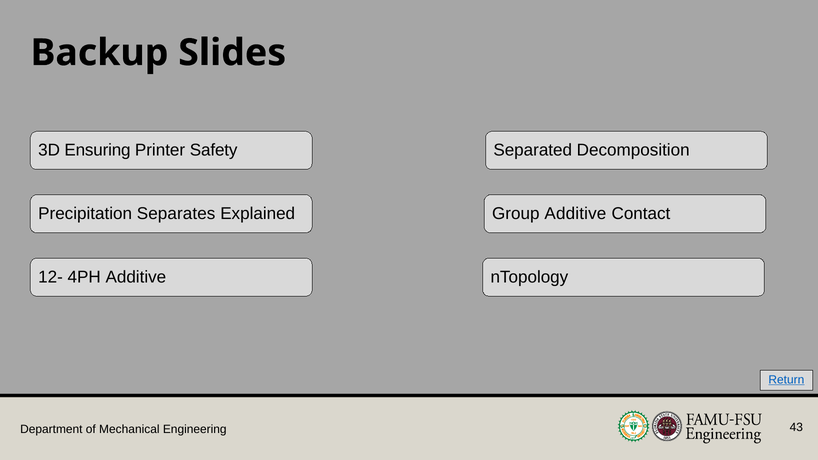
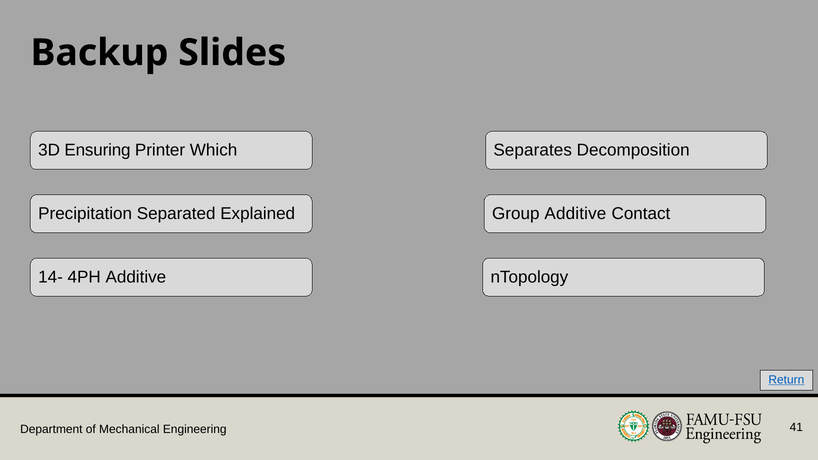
Safety: Safety -> Which
Separated: Separated -> Separates
Separates: Separates -> Separated
12-: 12- -> 14-
43: 43 -> 41
